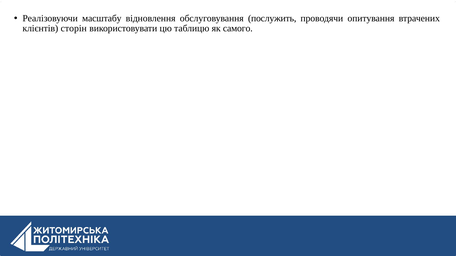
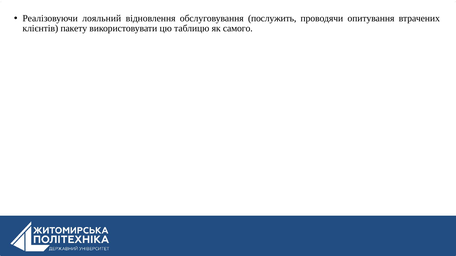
масштабу: масштабу -> лояльний
сторін: сторін -> пакету
